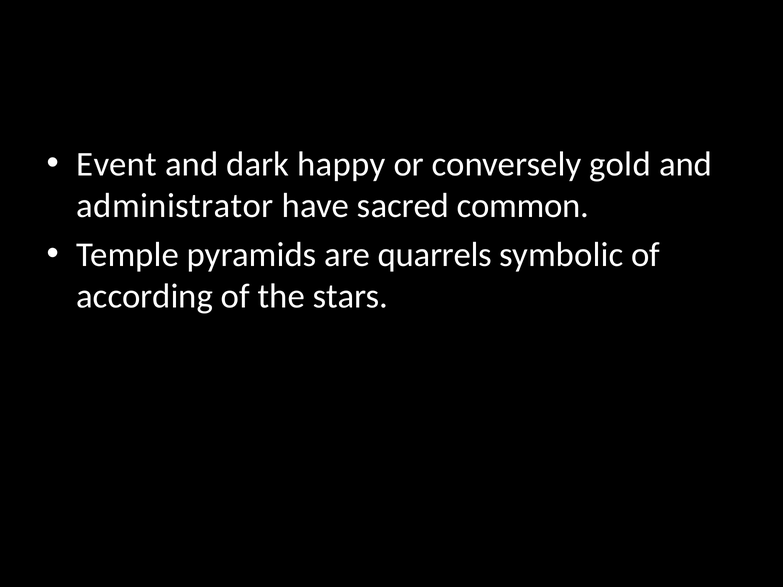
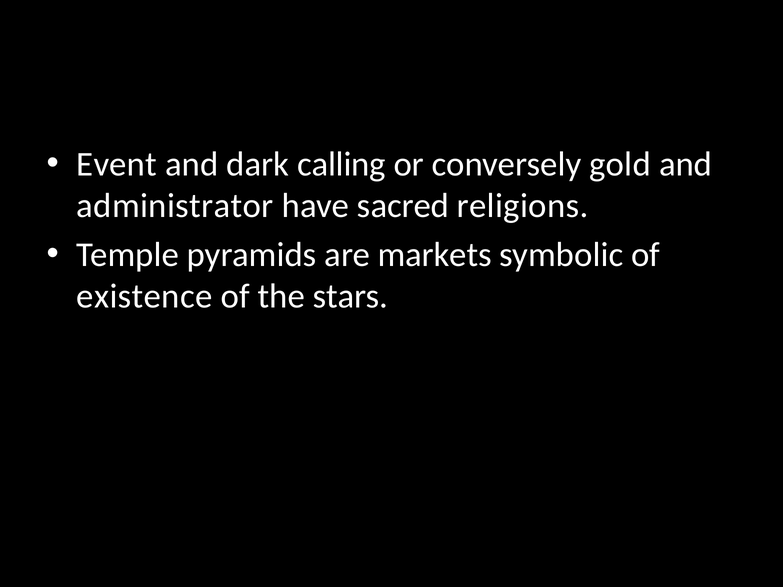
happy: happy -> calling
common: common -> religions
quarrels: quarrels -> markets
according: according -> existence
